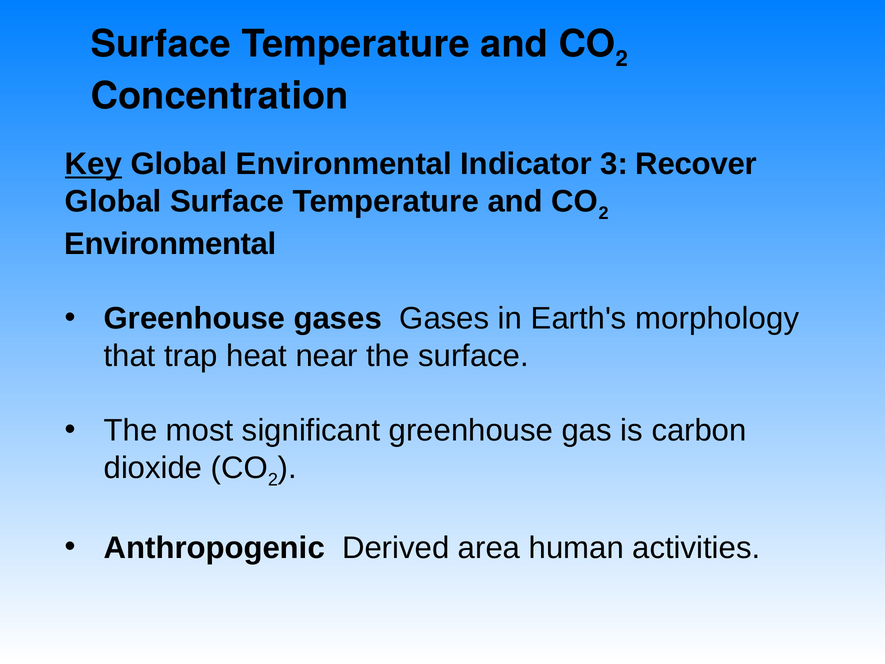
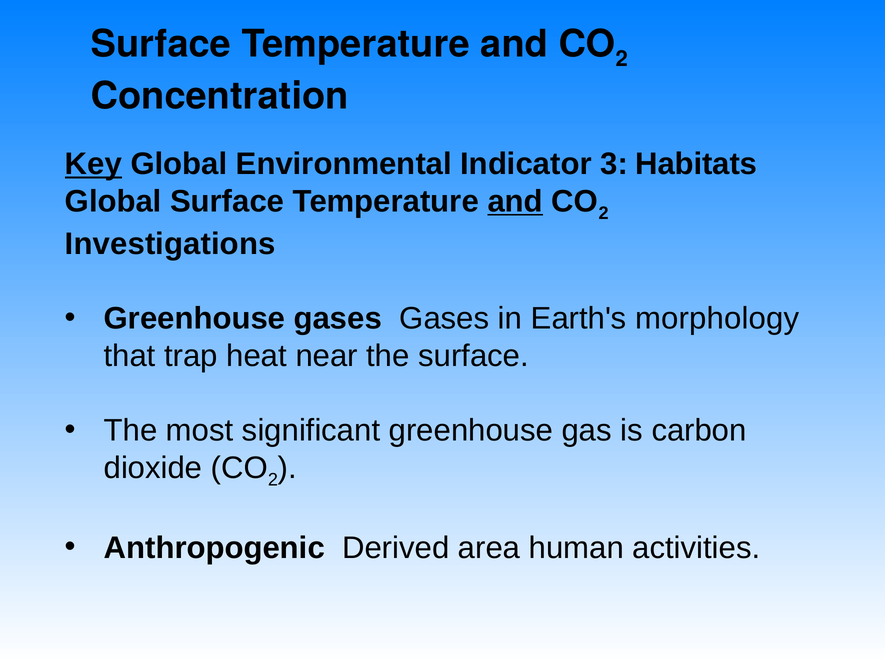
Recover: Recover -> Habitats
and at (515, 201) underline: none -> present
Environmental at (170, 244): Environmental -> Investigations
